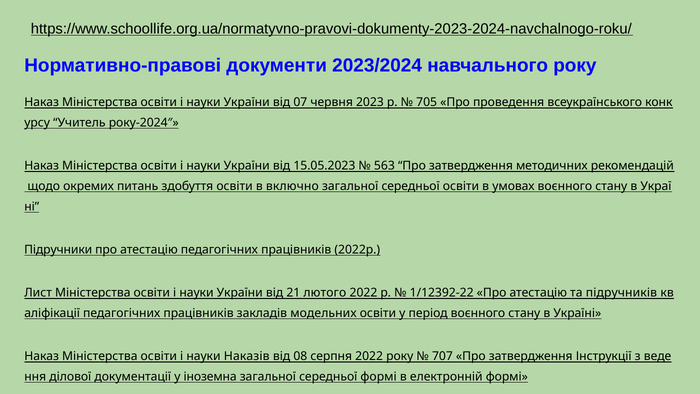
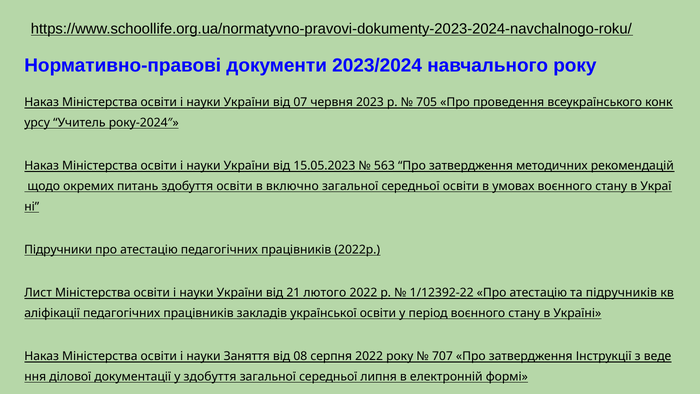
модельних: модельних -> української
Наказів: Наказів -> Заняття
у іноземна: іноземна -> здобуття
середньої формі: формі -> липня
